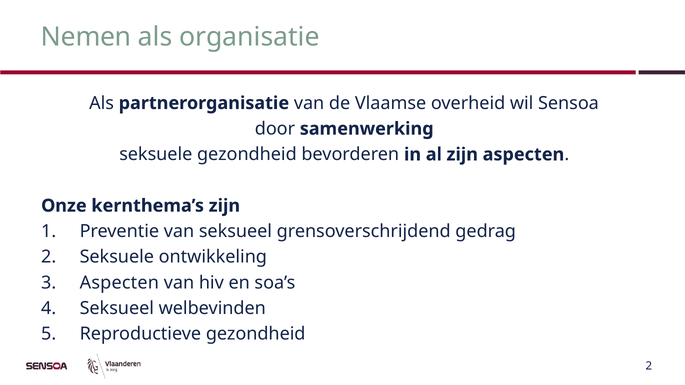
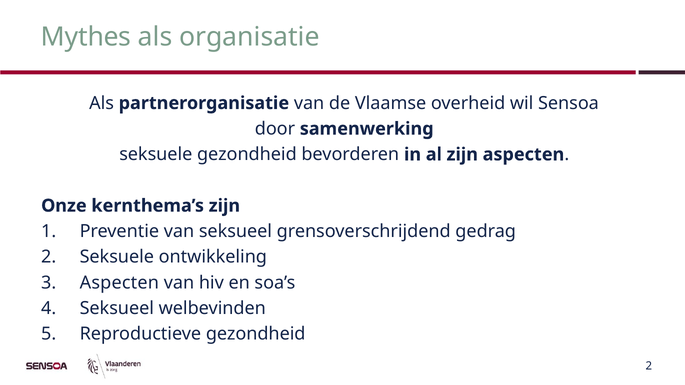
Nemen: Nemen -> Mythes
